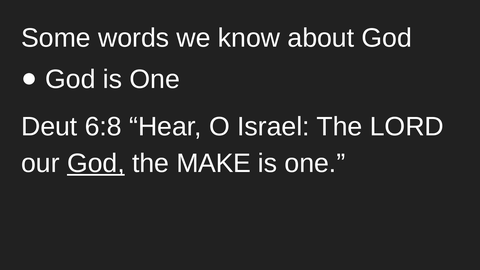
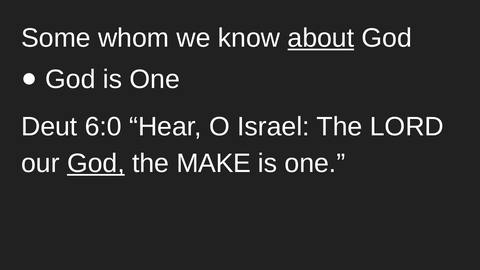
words: words -> whom
about underline: none -> present
6:8: 6:8 -> 6:0
